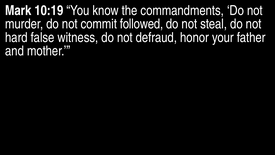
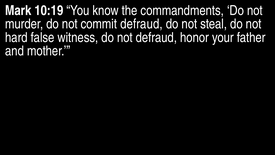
commit followed: followed -> defraud
